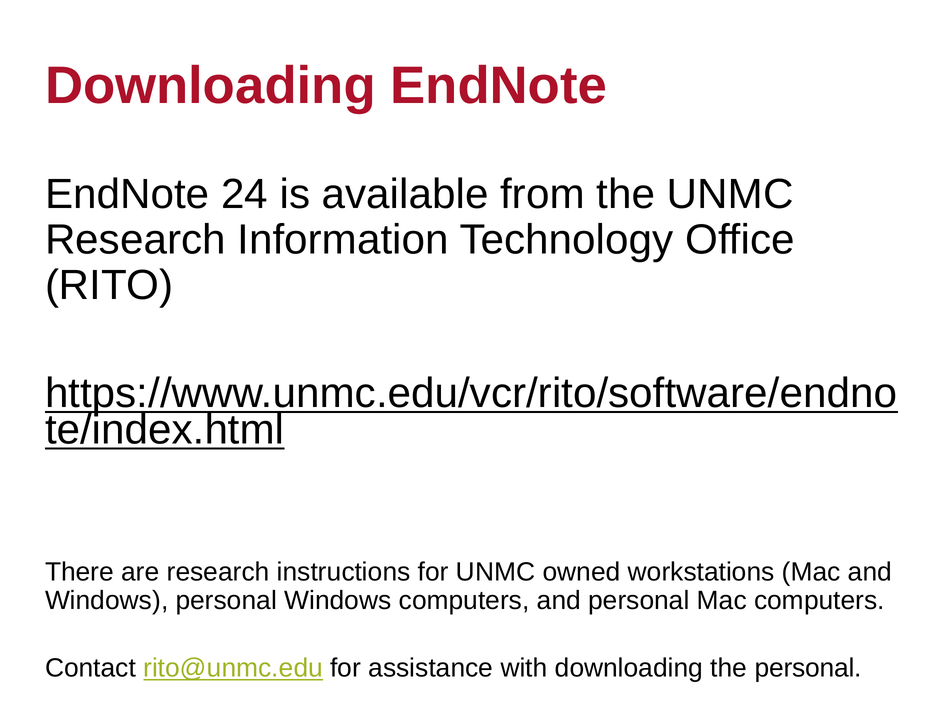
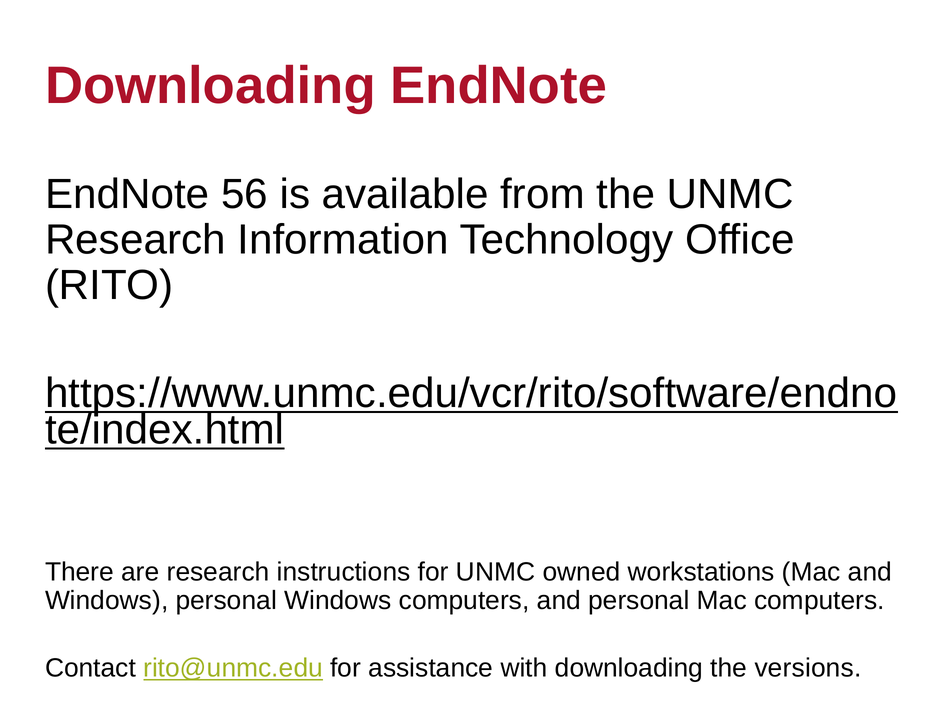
24: 24 -> 56
the personal: personal -> versions
